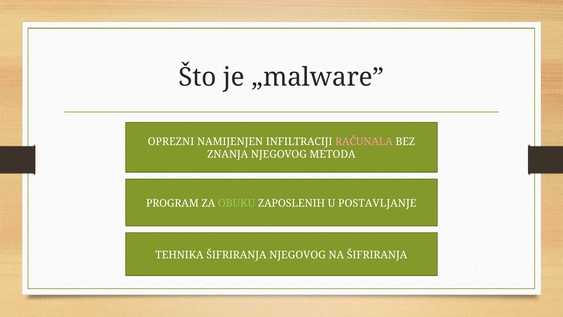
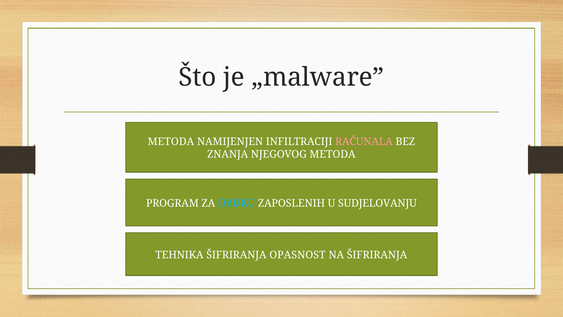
OPREZNI at (171, 142): OPREZNI -> METODA
OBUKU colour: light green -> light blue
POSTAVLJANJE: POSTAVLJANJE -> SUDJELOVANJU
ŠIFRIRANJA NJEGOVOG: NJEGOVOG -> OPASNOST
